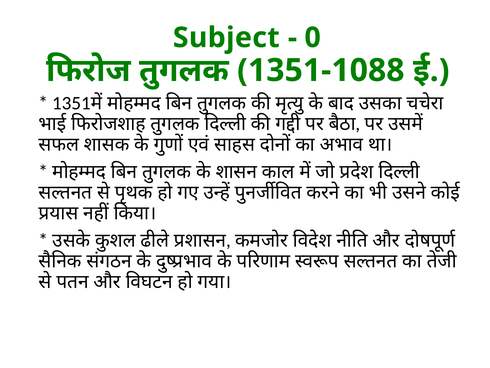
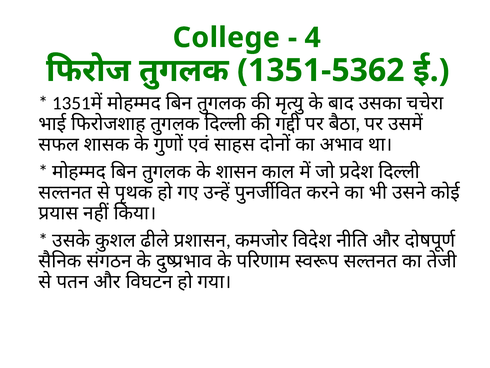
Subject: Subject -> College
0: 0 -> 4
1351-1088: 1351-1088 -> 1351-5362
